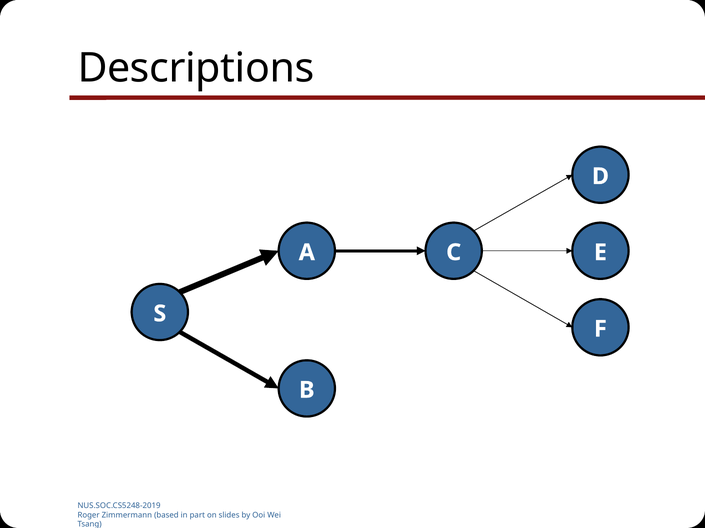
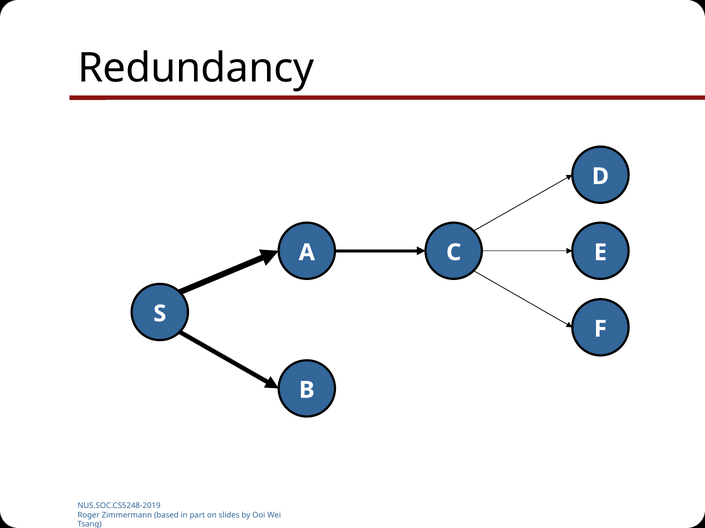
Descriptions: Descriptions -> Redundancy
